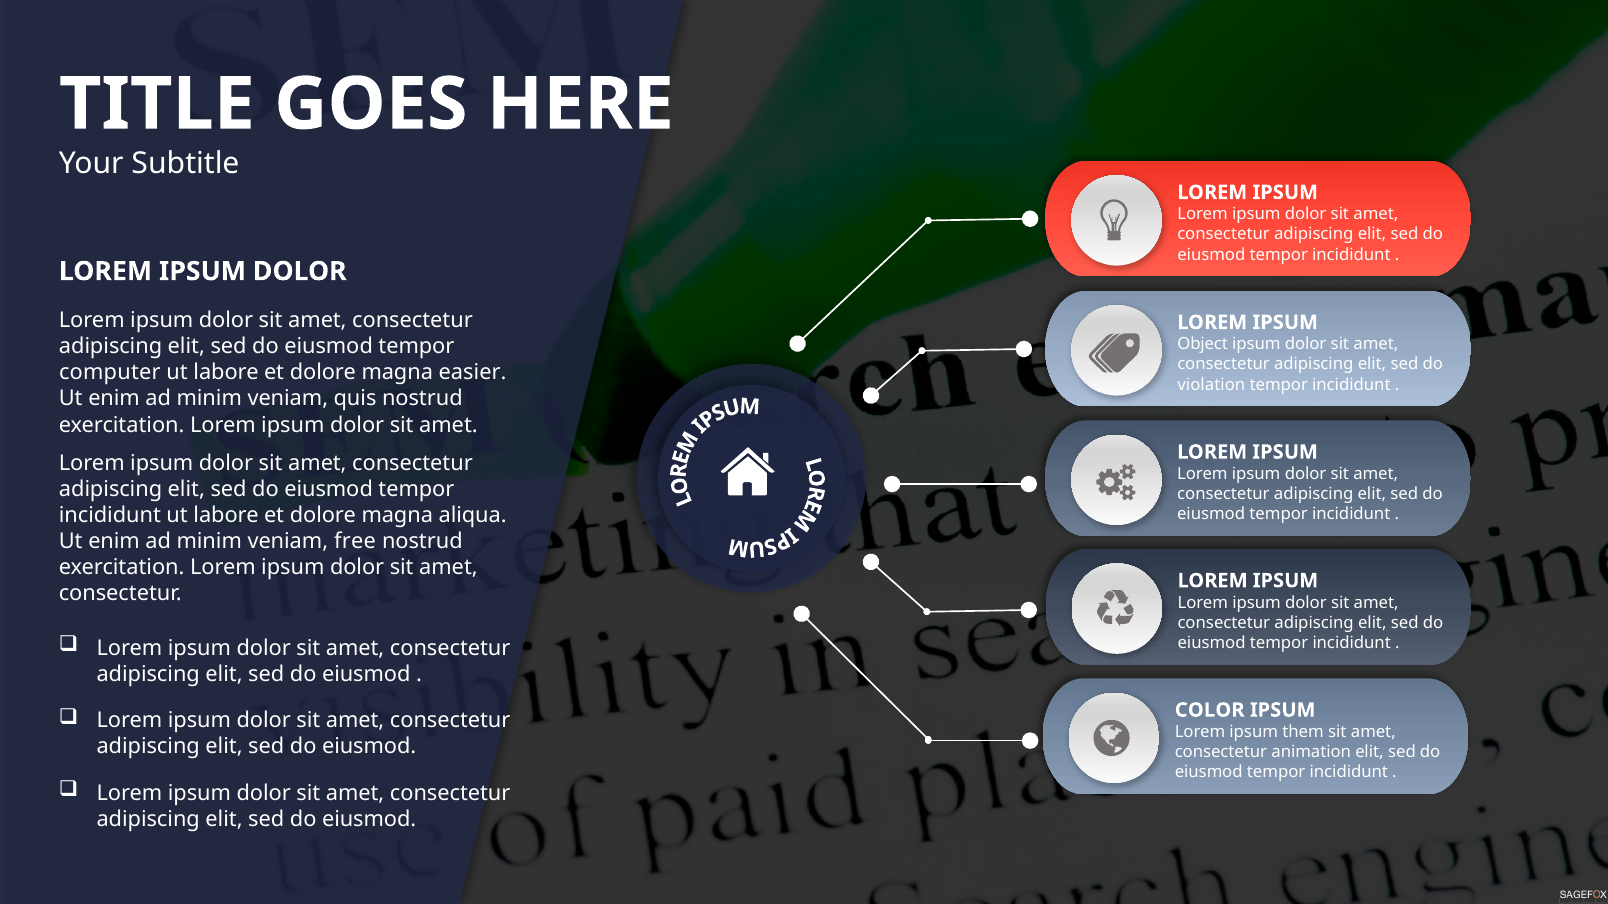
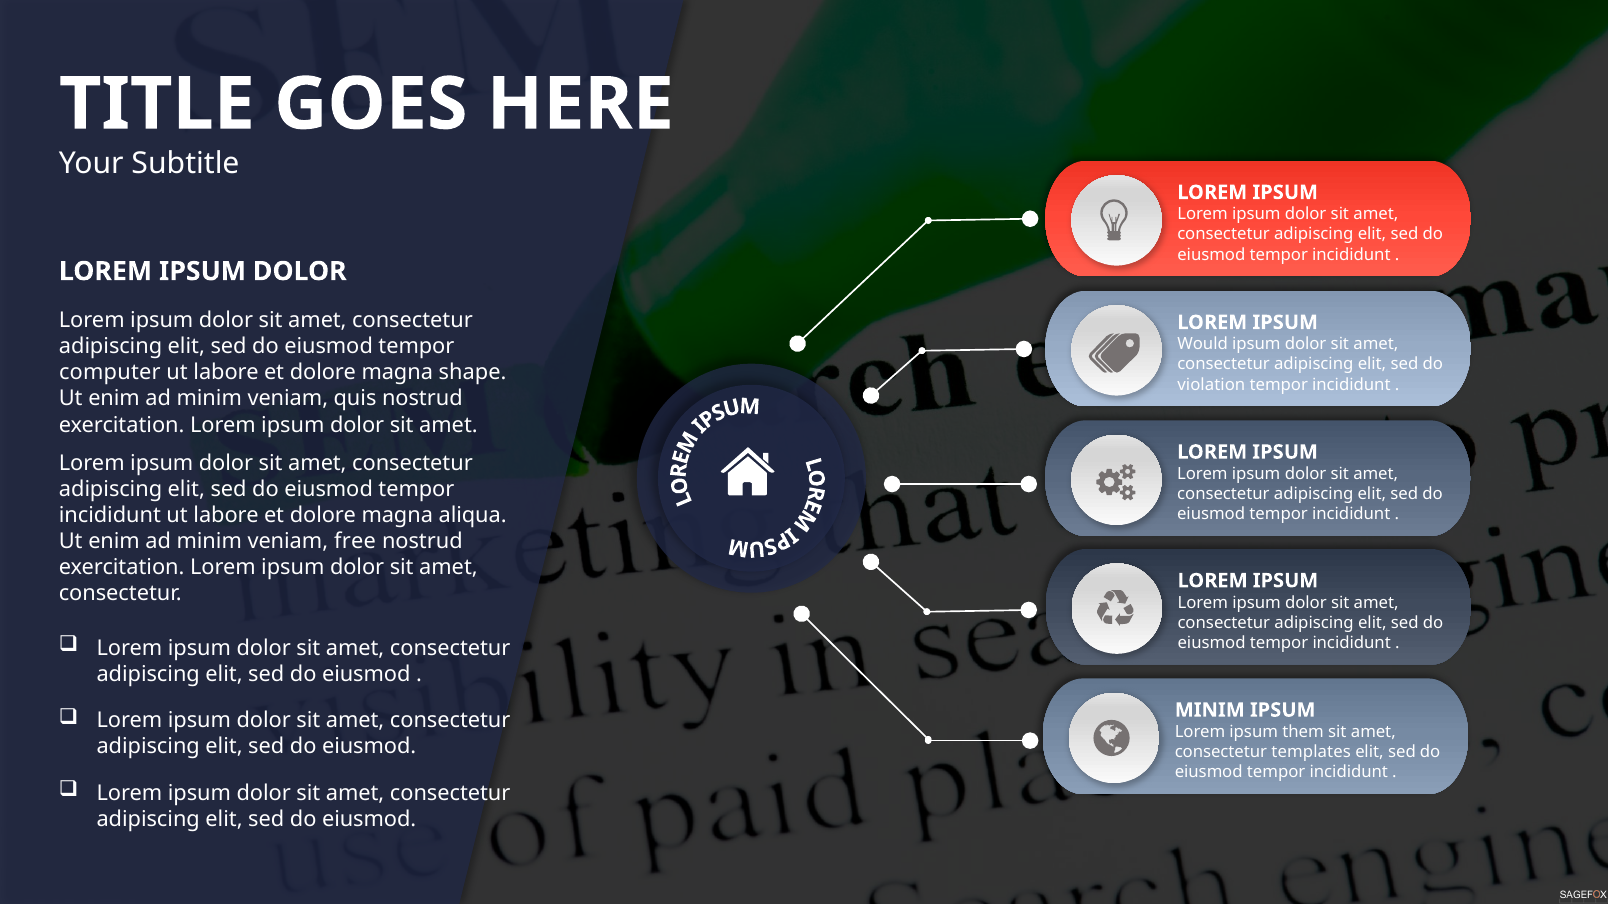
Object: Object -> Would
easier: easier -> shape
COLOR at (1210, 710): COLOR -> MINIM
animation: animation -> templates
